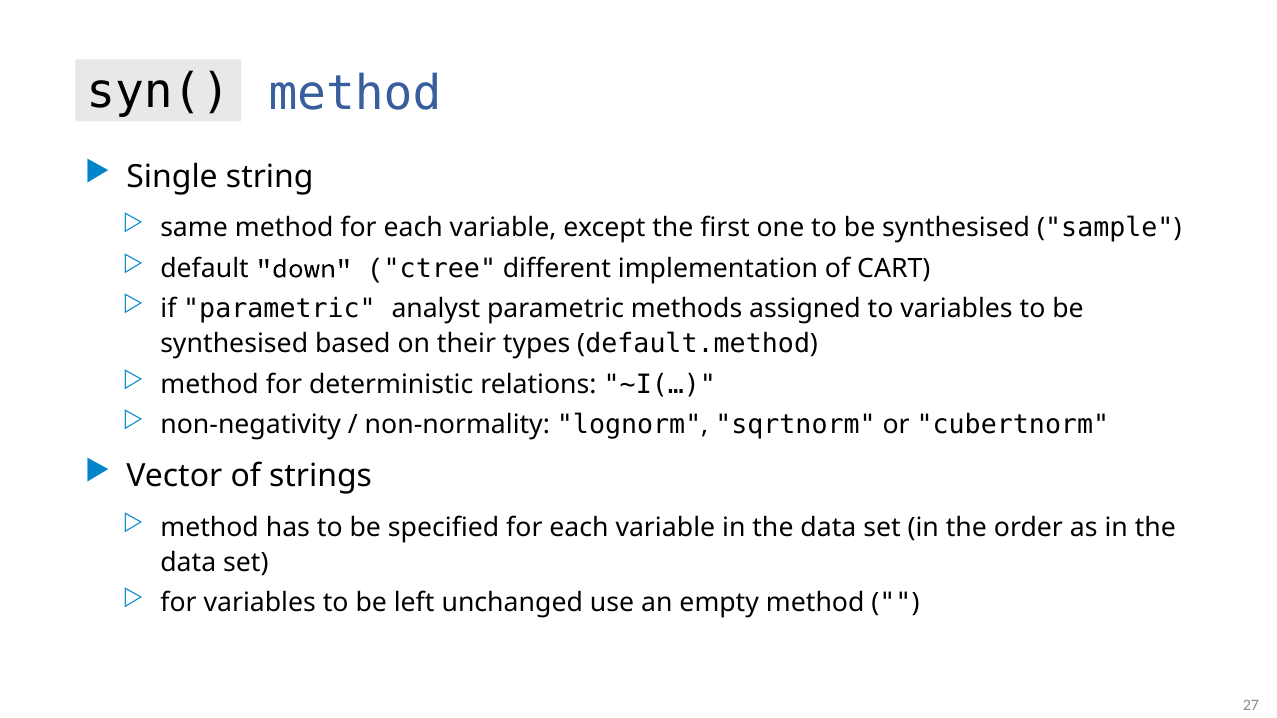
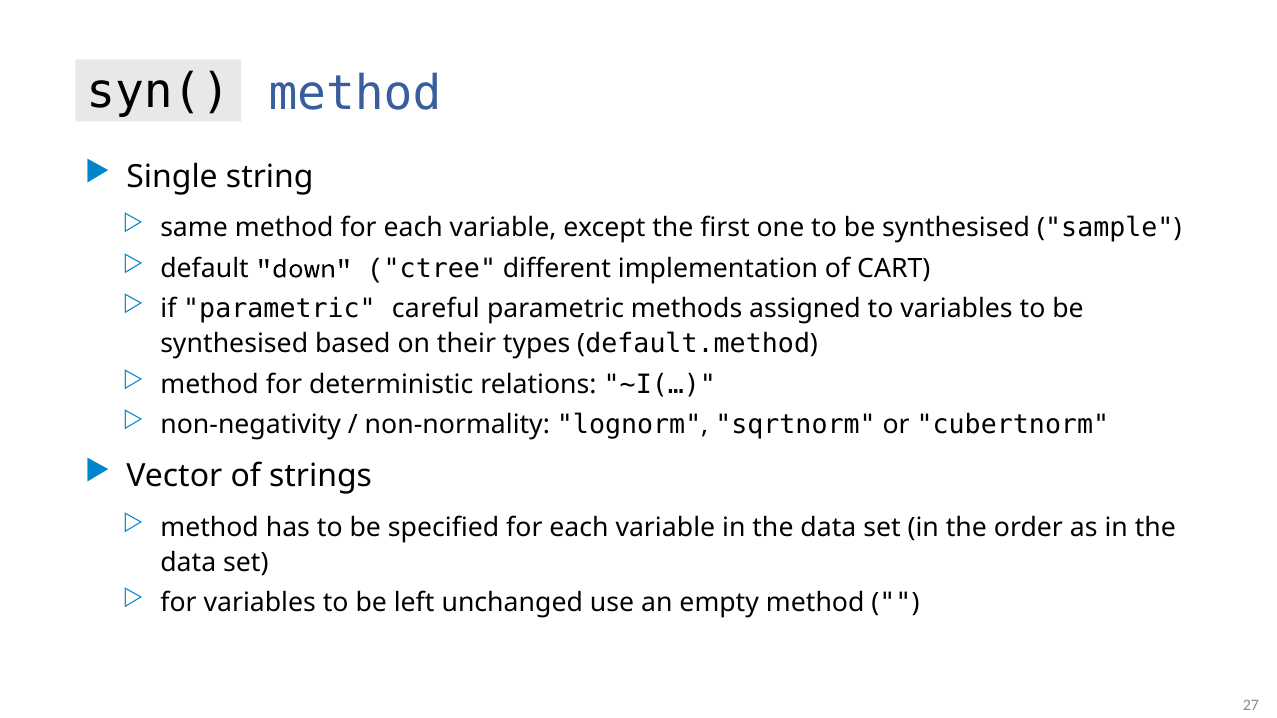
analyst: analyst -> careful
